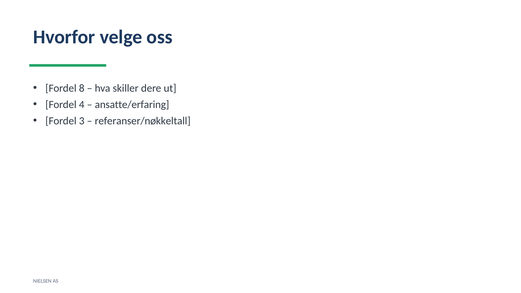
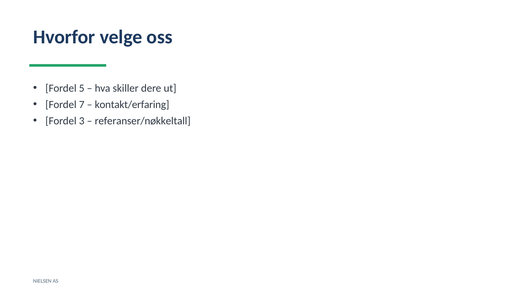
8: 8 -> 5
4: 4 -> 7
ansatte/erfaring: ansatte/erfaring -> kontakt/erfaring
